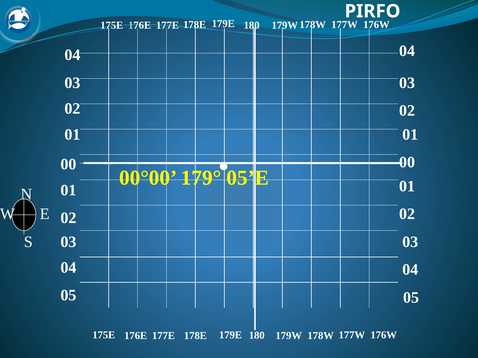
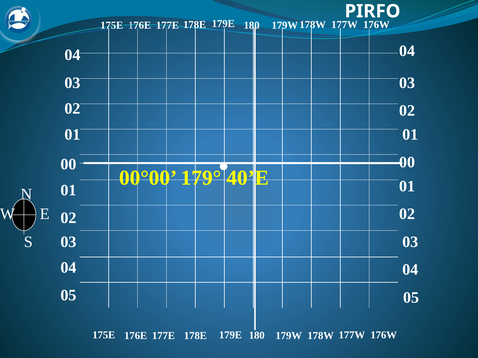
05’E: 05’E -> 40’E
